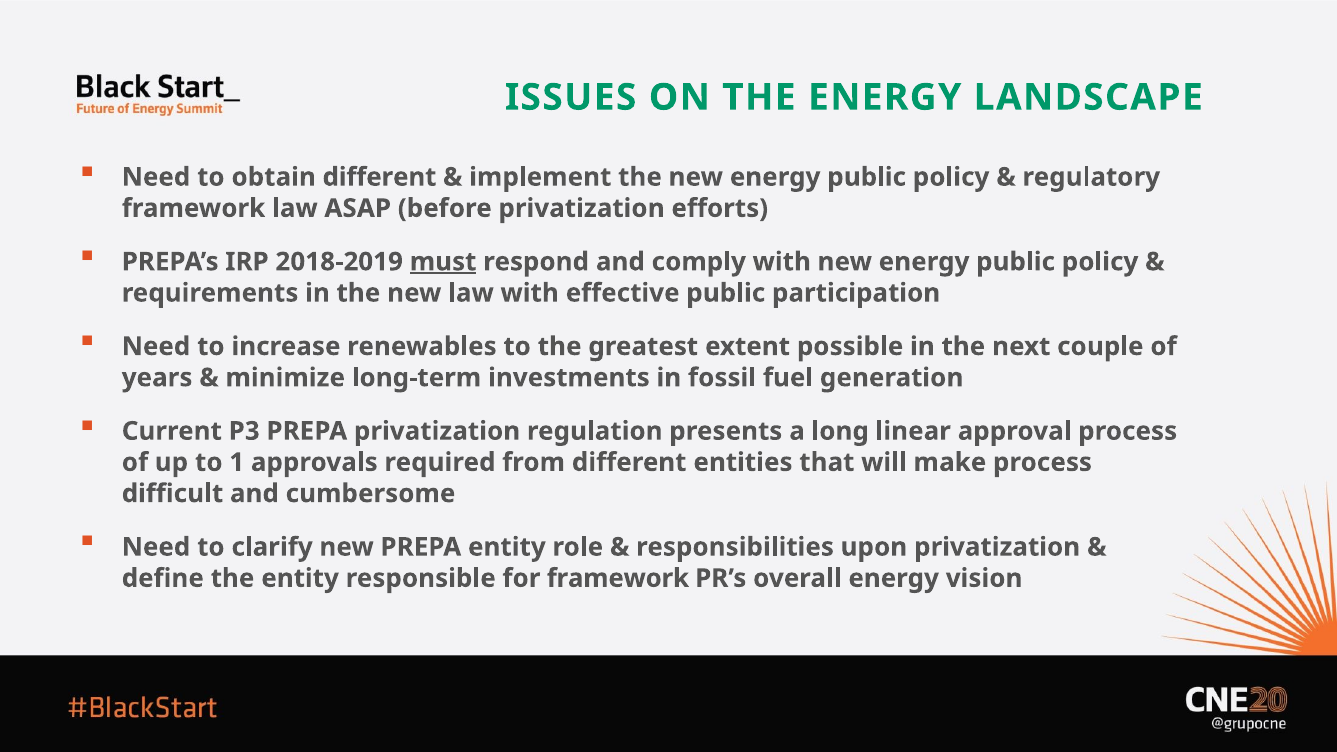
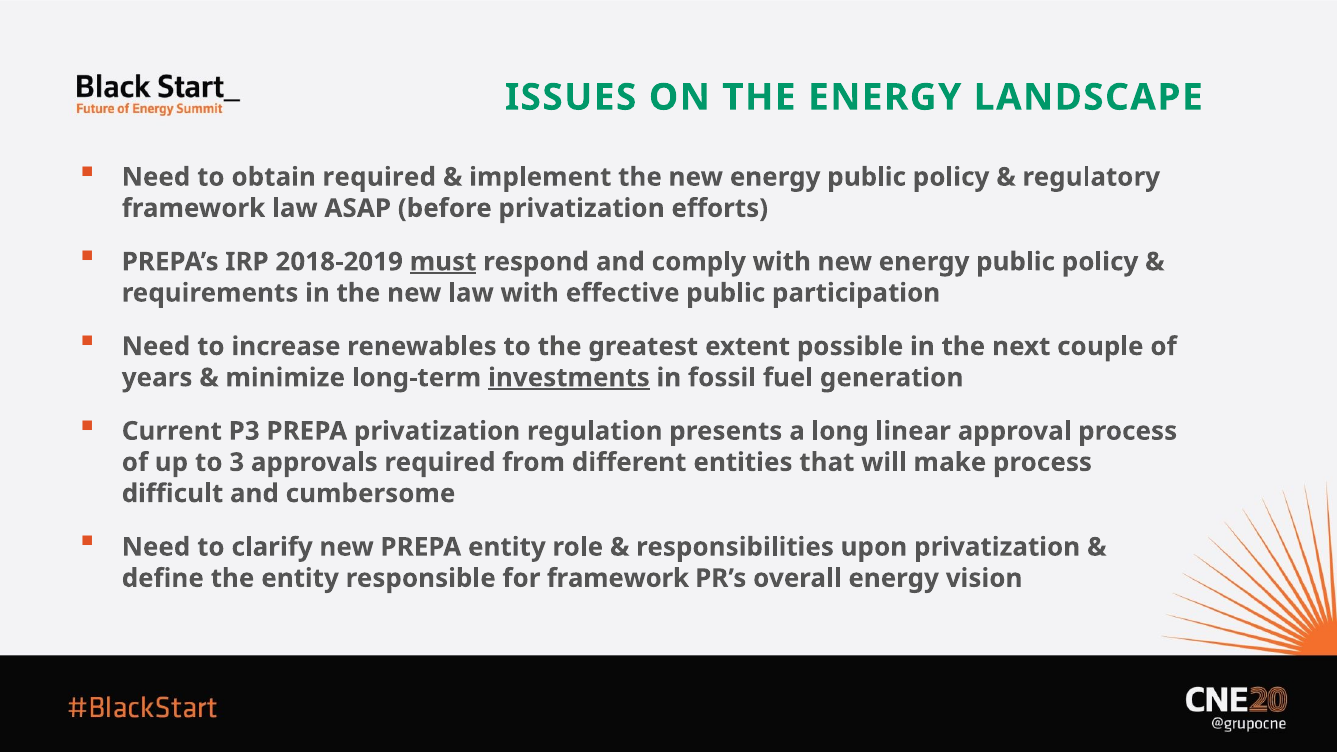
obtain different: different -> required
investments underline: none -> present
1: 1 -> 3
